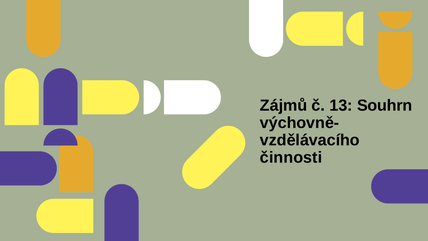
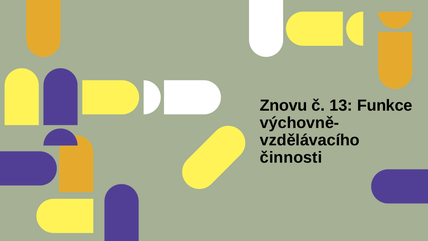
Zájmů: Zájmů -> Znovu
Souhrn: Souhrn -> Funkce
